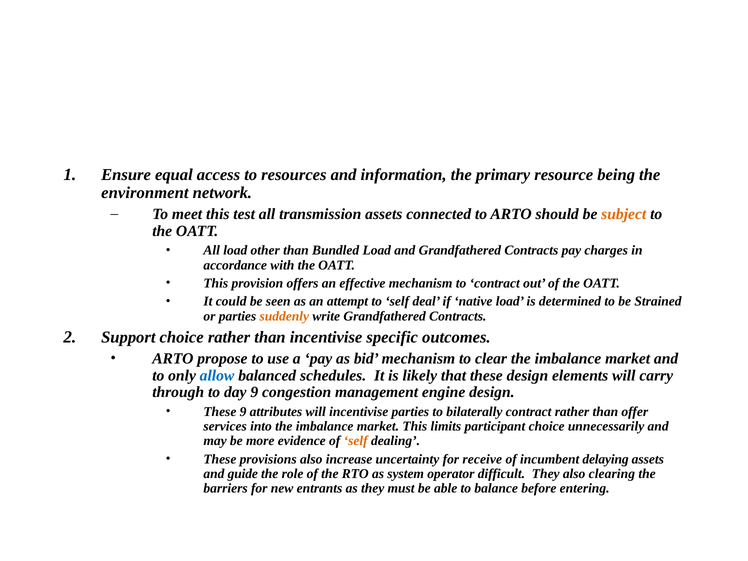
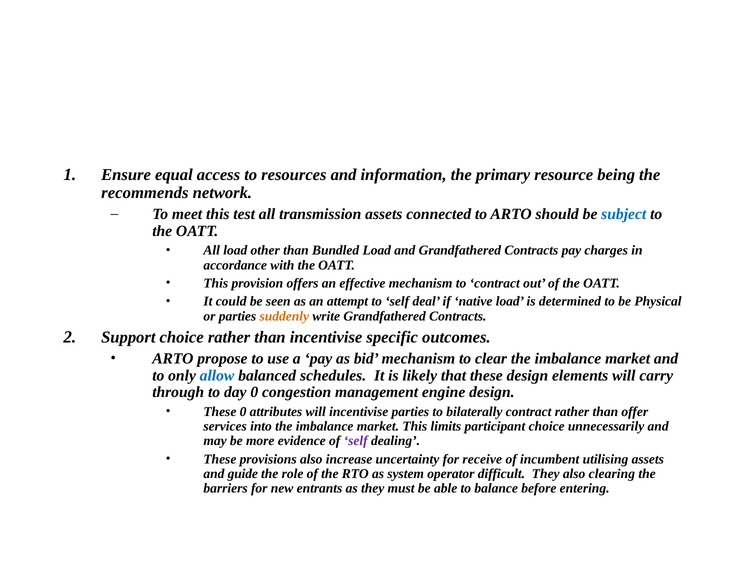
environment: environment -> recommends
subject colour: orange -> blue
Strained: Strained -> Physical
day 9: 9 -> 0
These 9: 9 -> 0
self at (356, 441) colour: orange -> purple
delaying: delaying -> utilising
